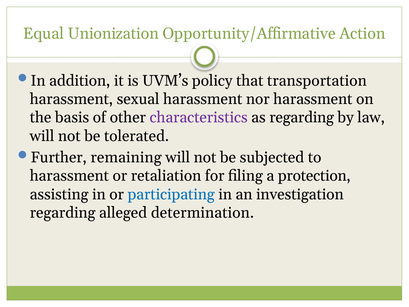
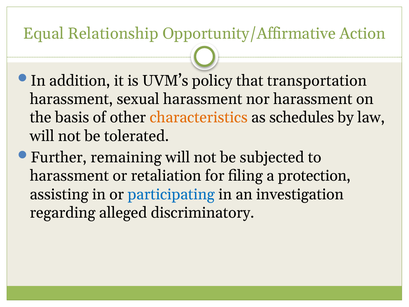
Unionization: Unionization -> Relationship
characteristics colour: purple -> orange
as regarding: regarding -> schedules
determination: determination -> discriminatory
